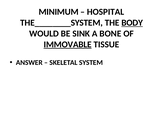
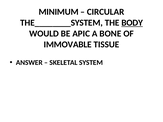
HOSPITAL: HOSPITAL -> CIRCULAR
SINK: SINK -> APIC
IMMOVABLE underline: present -> none
